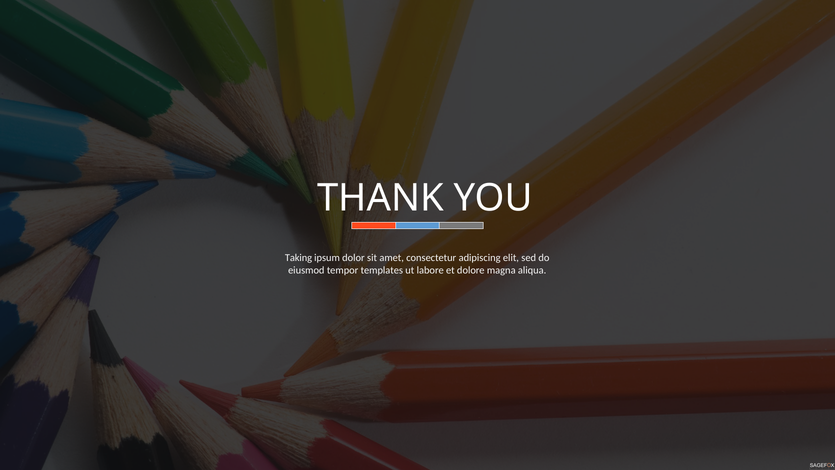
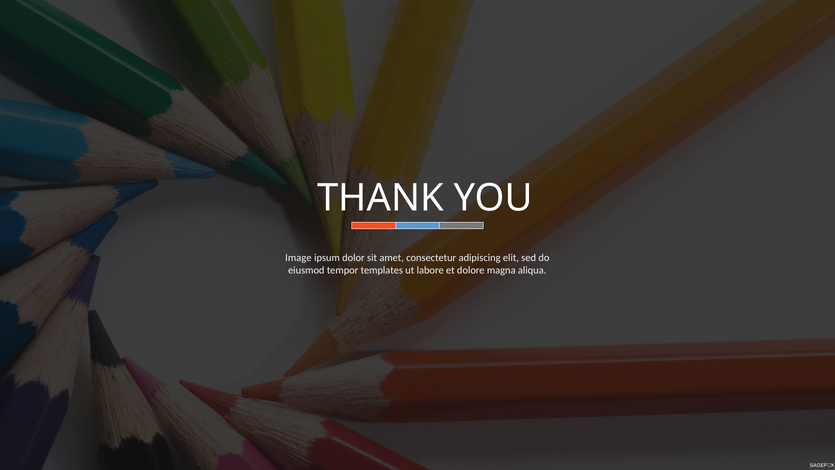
Taking: Taking -> Image
